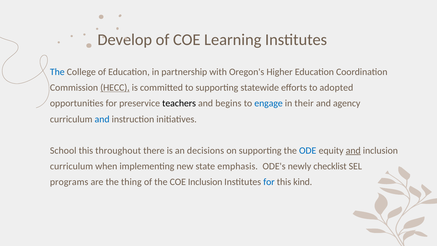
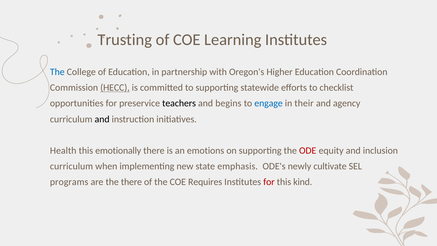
Develop: Develop -> Trusting
adopted: adopted -> checklist
and at (102, 119) colour: blue -> black
School: School -> Health
throughout: throughout -> emotionally
decisions: decisions -> emotions
ODE colour: blue -> red
and at (353, 150) underline: present -> none
checklist: checklist -> cultivate
the thing: thing -> there
COE Inclusion: Inclusion -> Requires
for at (269, 182) colour: blue -> red
